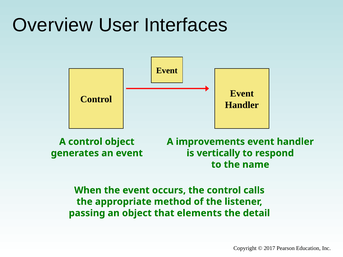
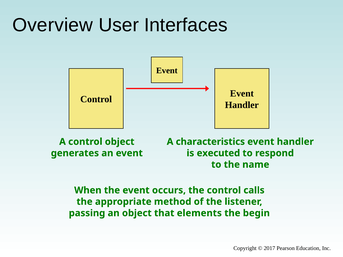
improvements: improvements -> characteristics
vertically: vertically -> executed
detail: detail -> begin
